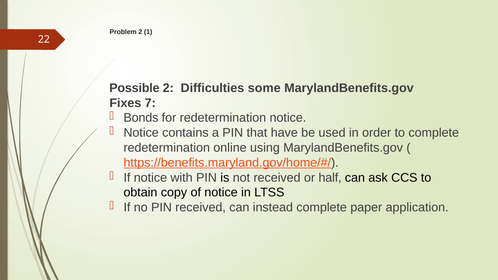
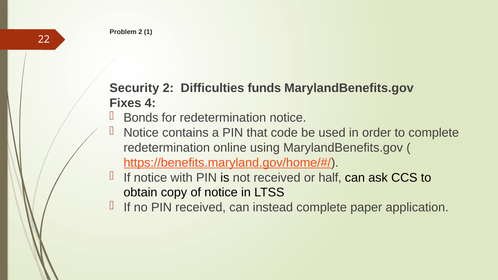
Possible: Possible -> Security
some: some -> funds
7: 7 -> 4
have: have -> code
